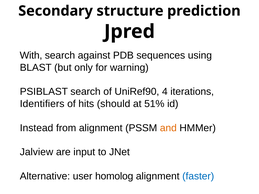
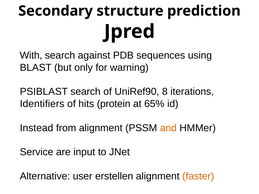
4: 4 -> 8
should: should -> protein
51%: 51% -> 65%
Jalview: Jalview -> Service
homolog: homolog -> erstellen
faster colour: blue -> orange
